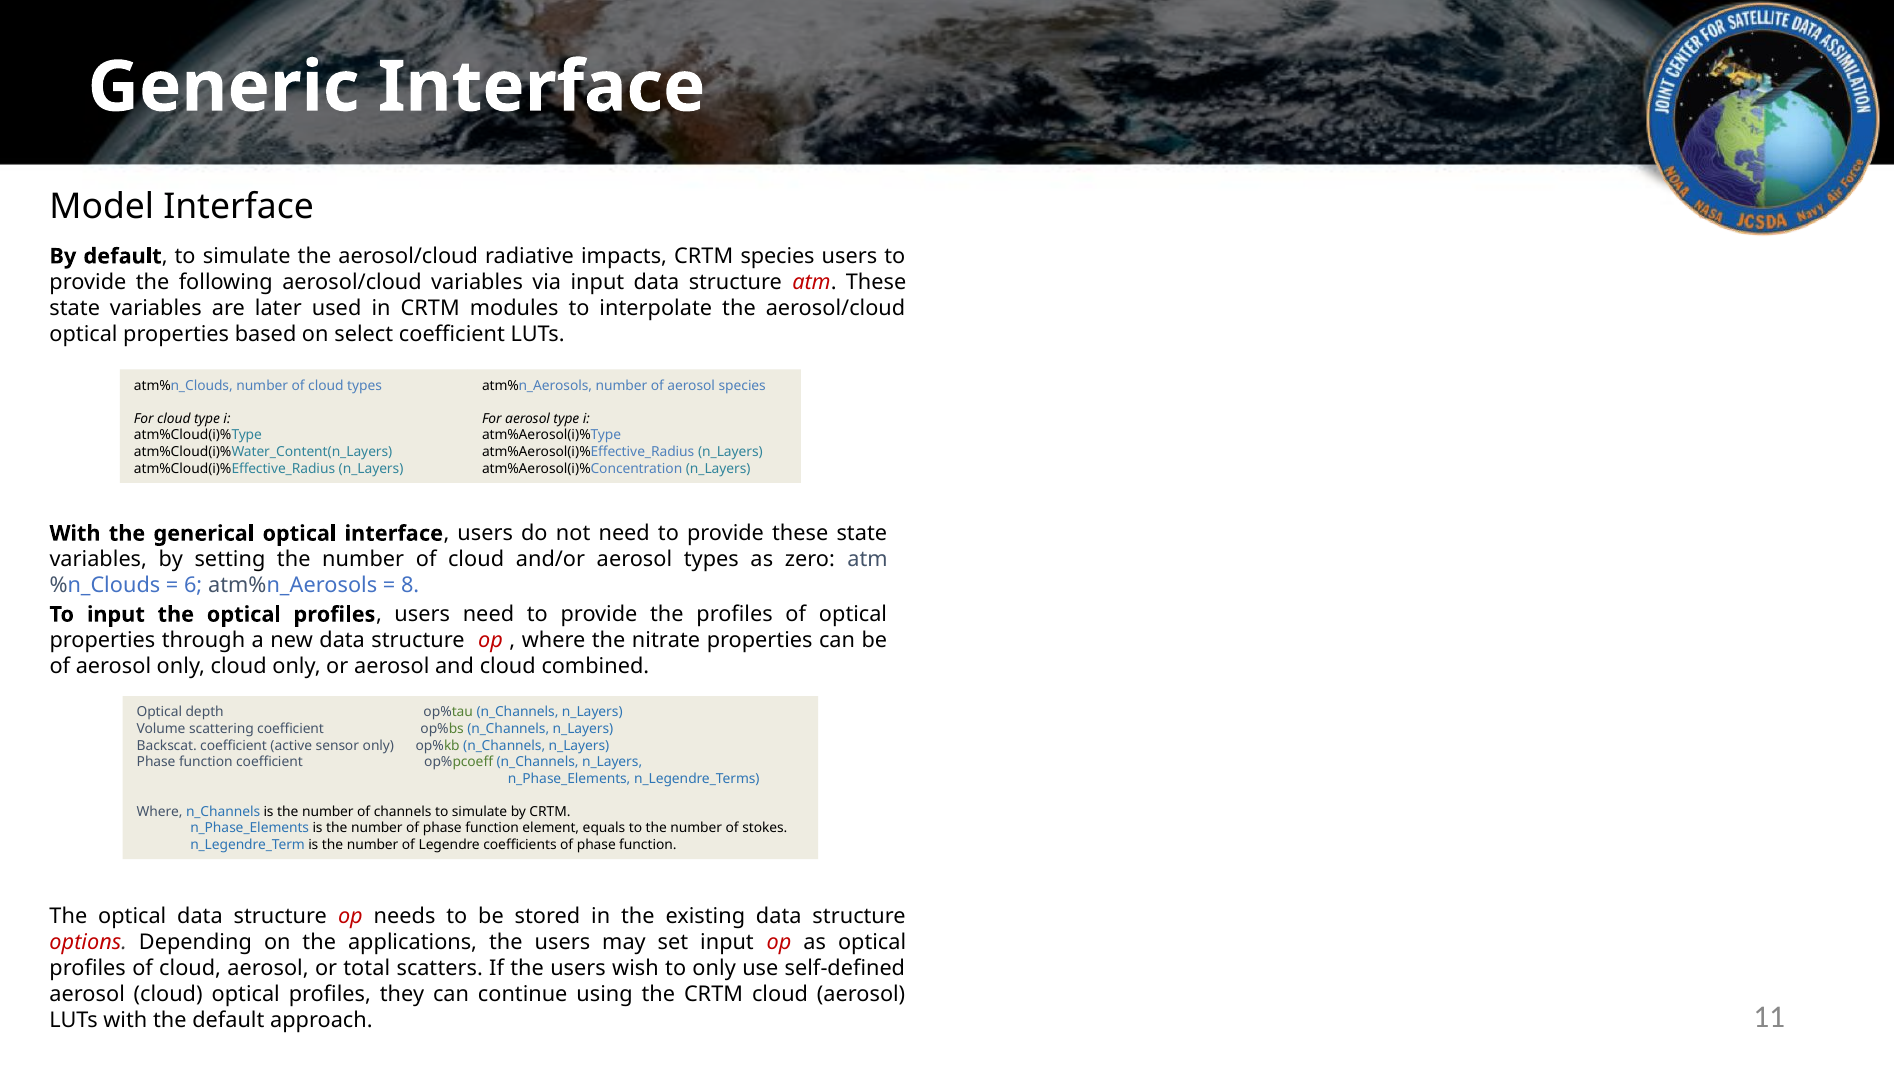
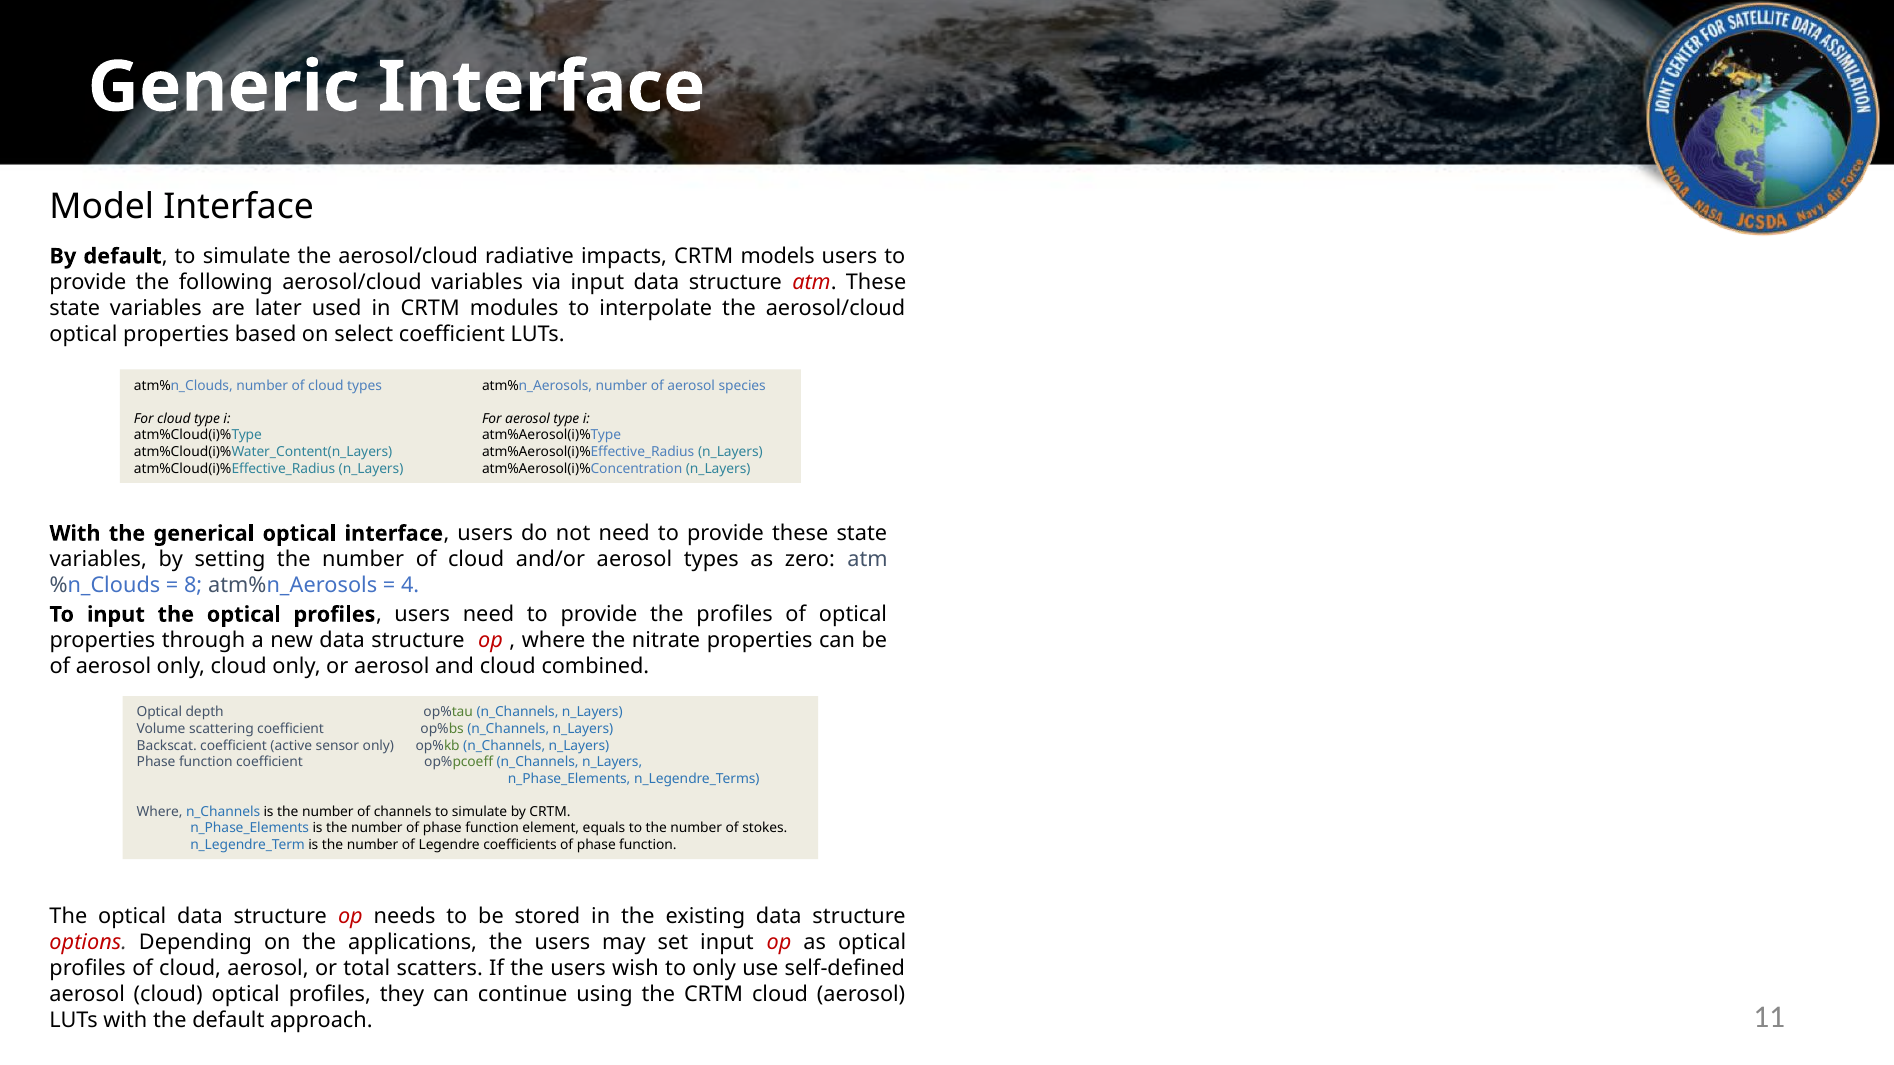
CRTM species: species -> models
6: 6 -> 8
8: 8 -> 4
